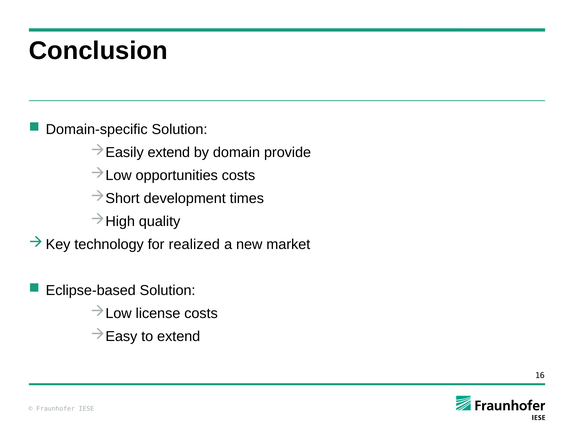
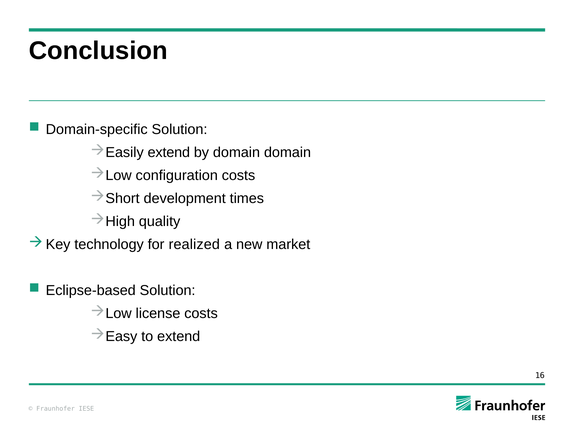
domain provide: provide -> domain
opportunities: opportunities -> configuration
